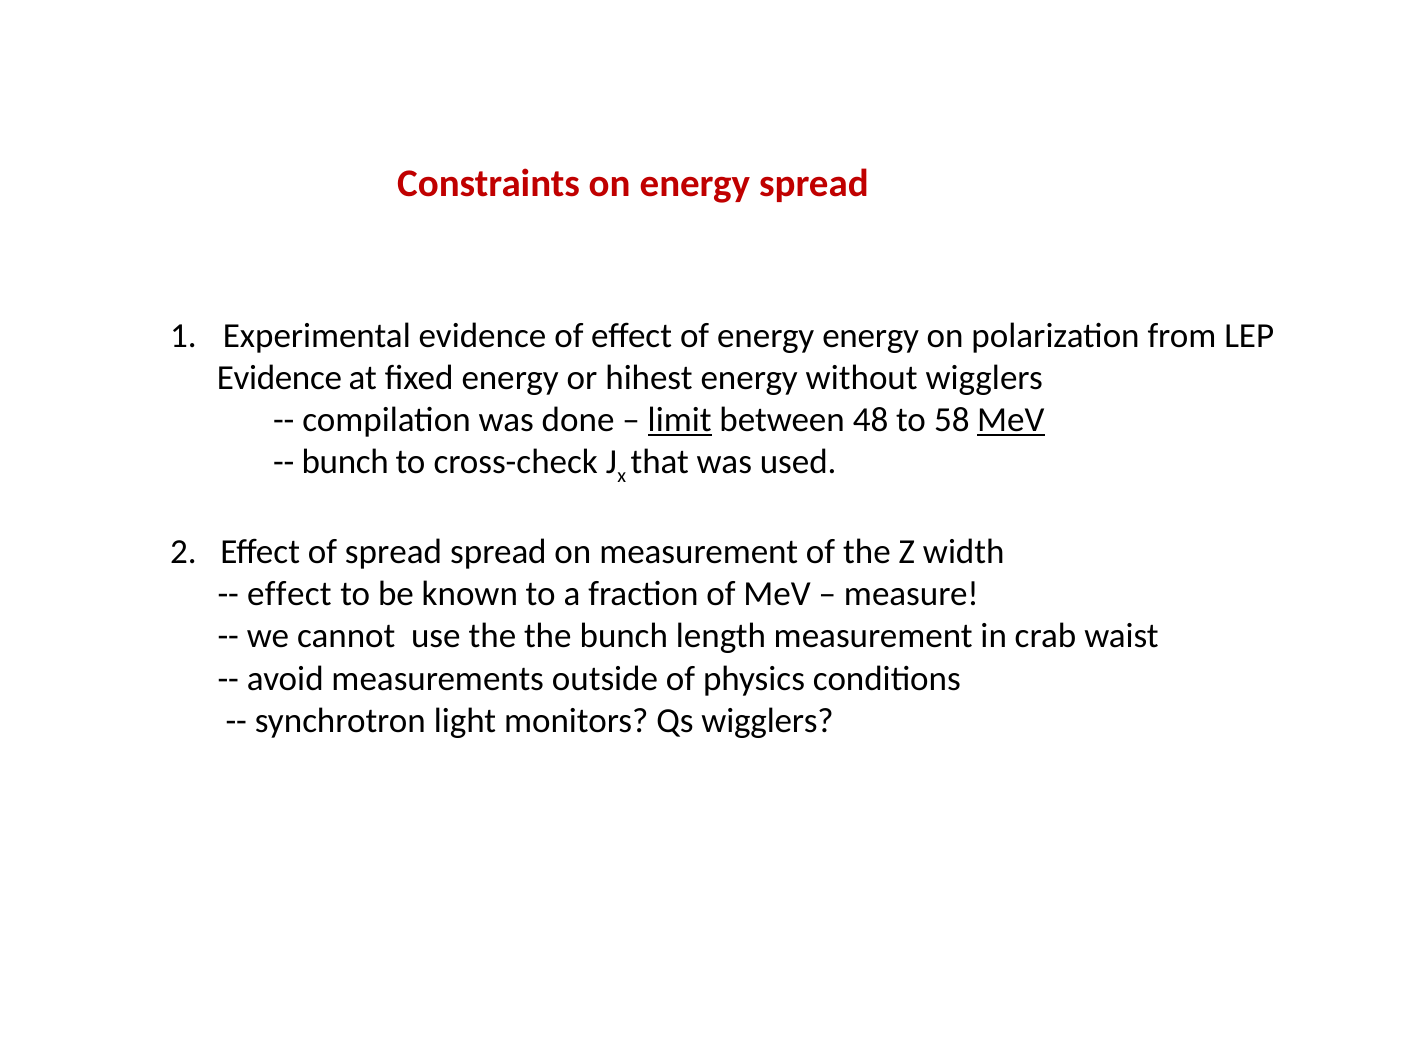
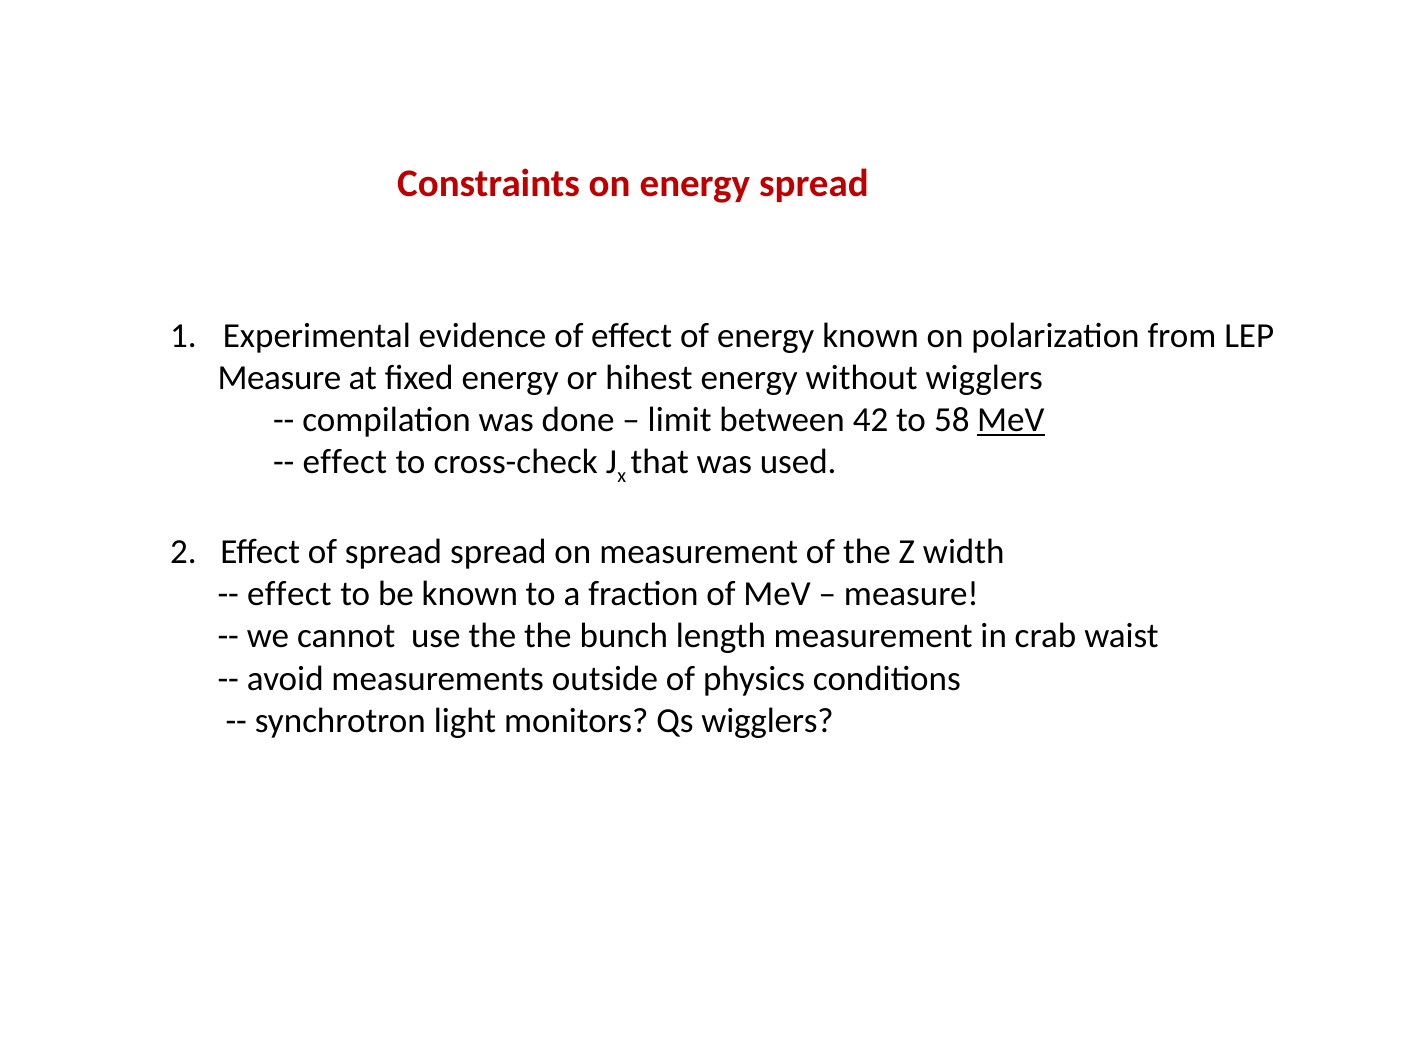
energy energy: energy -> known
Evidence at (279, 378): Evidence -> Measure
limit underline: present -> none
48: 48 -> 42
bunch at (345, 462): bunch -> effect
